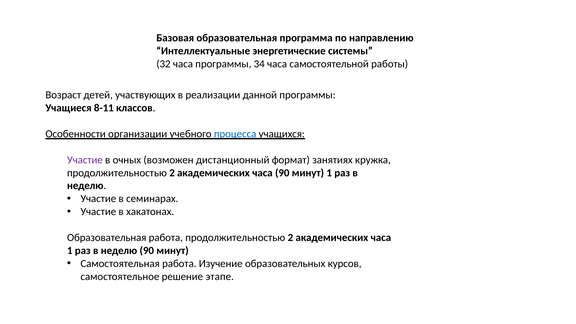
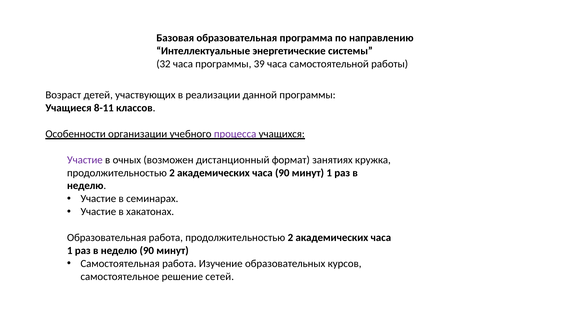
34: 34 -> 39
процесса colour: blue -> purple
этапе: этапе -> сетей
